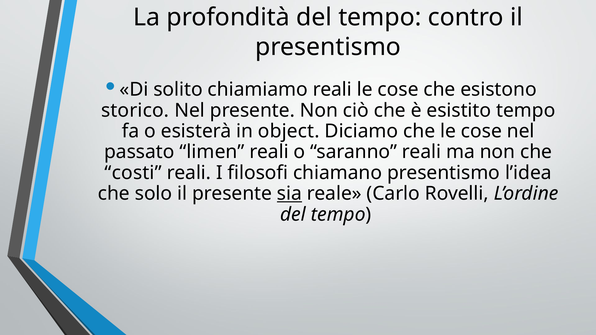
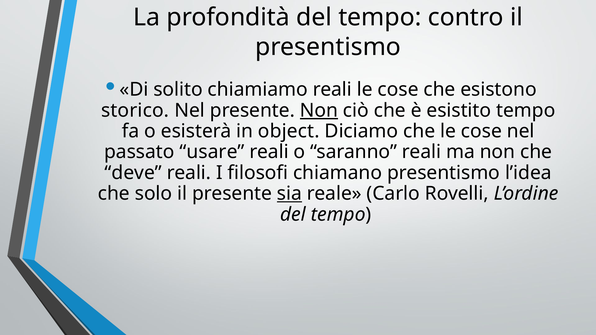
Non at (319, 110) underline: none -> present
limen: limen -> usare
costi: costi -> deve
